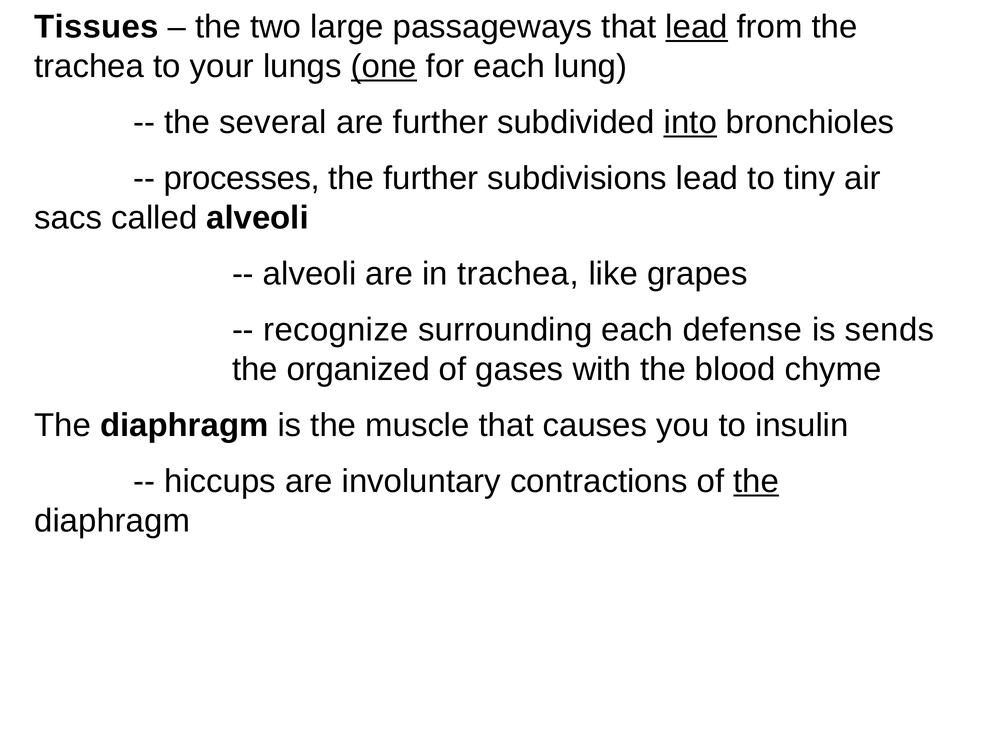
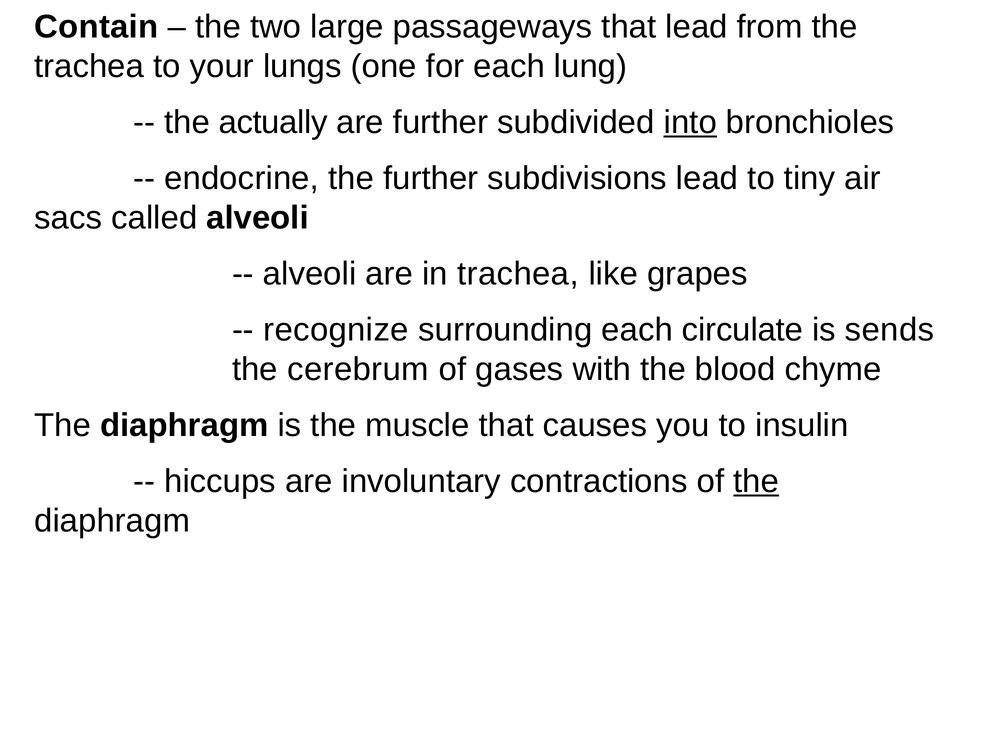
Tissues: Tissues -> Contain
lead at (697, 27) underline: present -> none
one underline: present -> none
several: several -> actually
processes: processes -> endocrine
defense: defense -> circulate
organized: organized -> cerebrum
